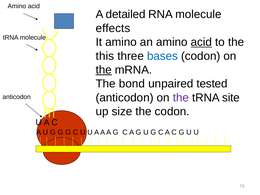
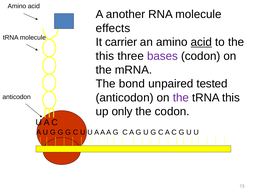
detailed: detailed -> another
It amino: amino -> carrier
bases colour: blue -> purple
the at (104, 70) underline: present -> none
tRNA site: site -> this
size: size -> only
